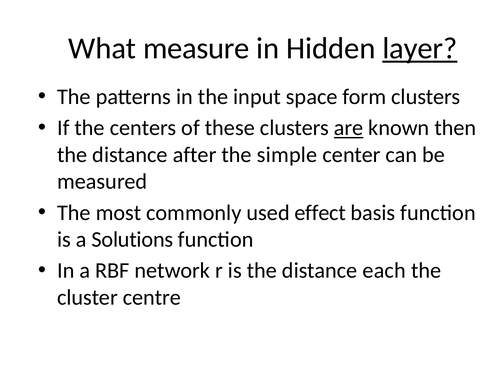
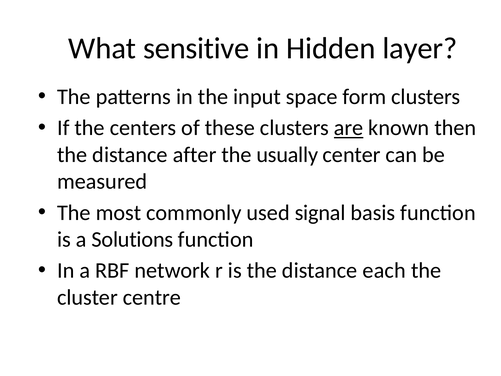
measure: measure -> sensitive
layer underline: present -> none
simple: simple -> usually
effect: effect -> signal
